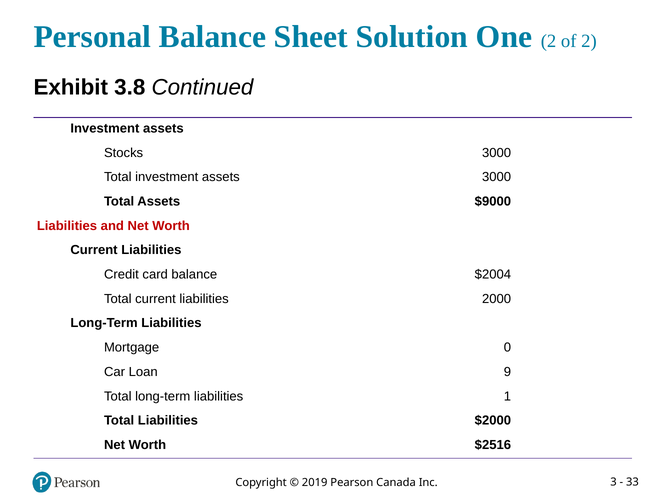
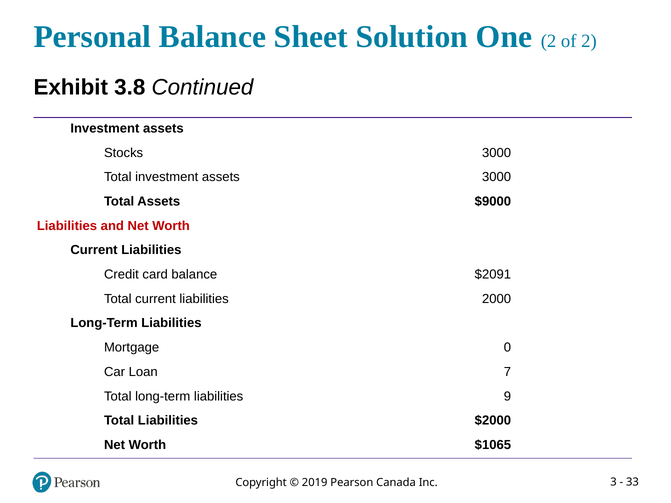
$2004: $2004 -> $2091
9: 9 -> 7
1: 1 -> 9
$2516: $2516 -> $1065
